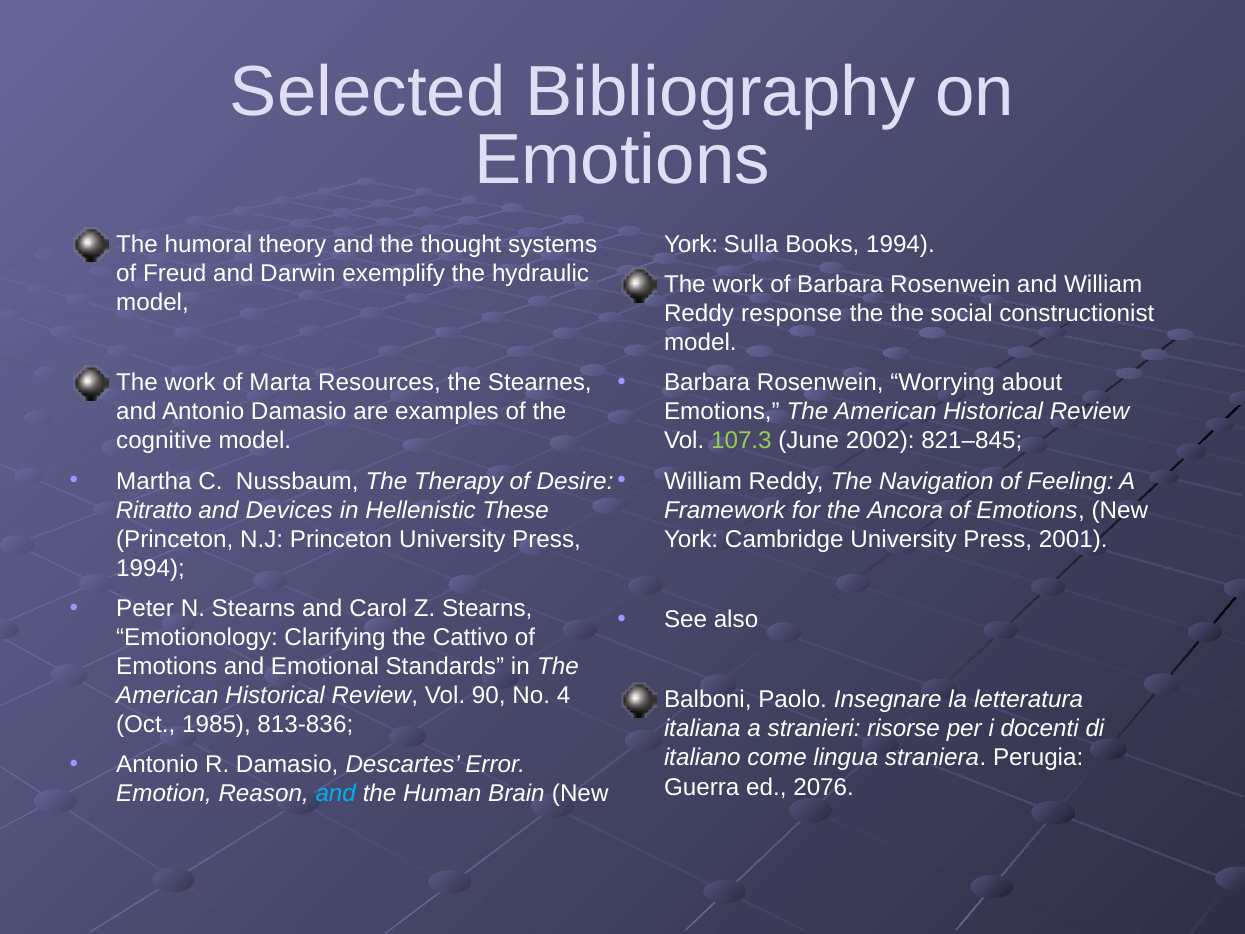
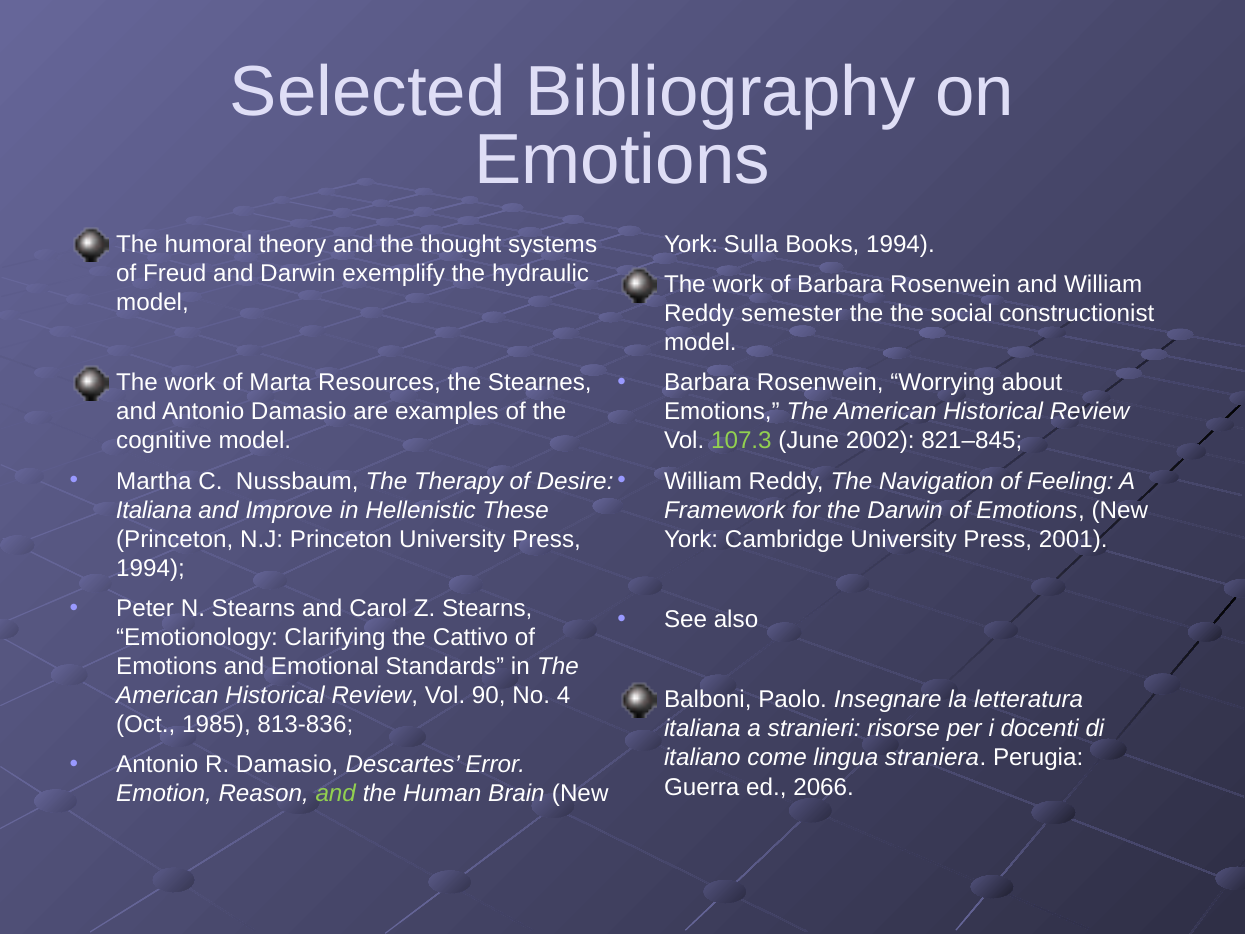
response: response -> semester
Ritratto at (154, 510): Ritratto -> Italiana
Devices: Devices -> Improve
the Ancora: Ancora -> Darwin
2076: 2076 -> 2066
and at (336, 794) colour: light blue -> light green
